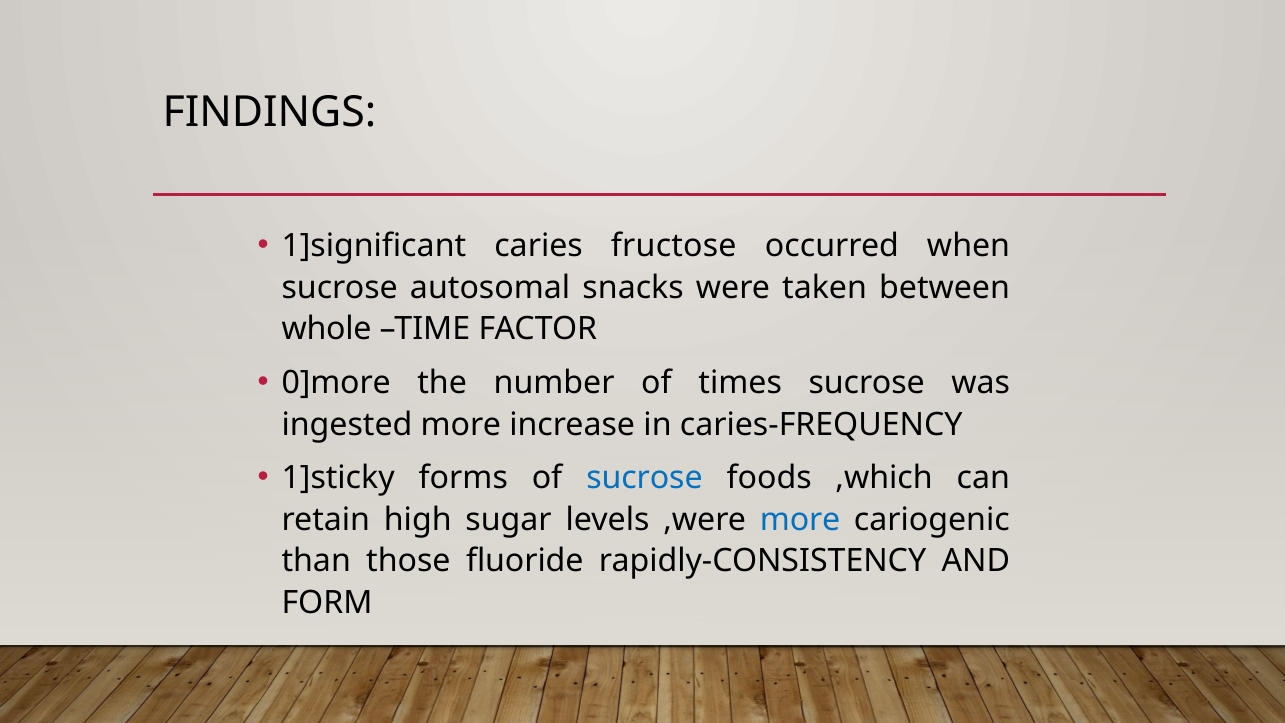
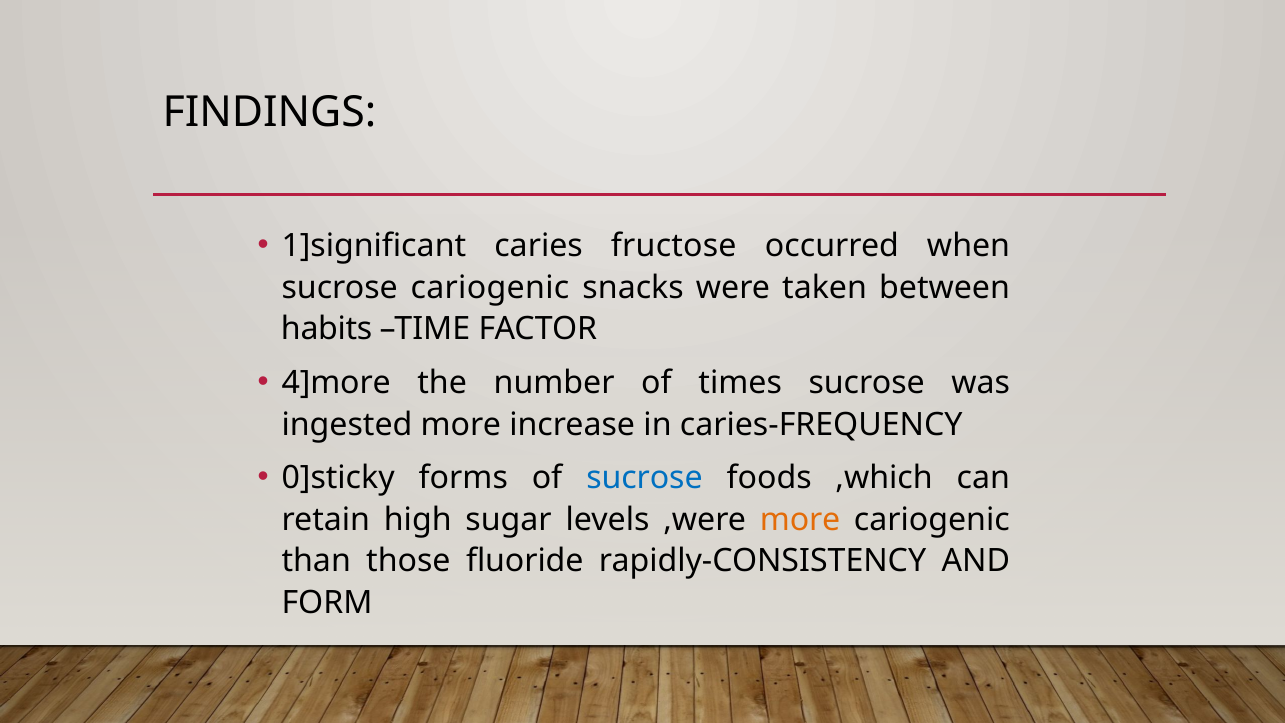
sucrose autosomal: autosomal -> cariogenic
whole: whole -> habits
0]more: 0]more -> 4]more
1]sticky: 1]sticky -> 0]sticky
more at (800, 520) colour: blue -> orange
